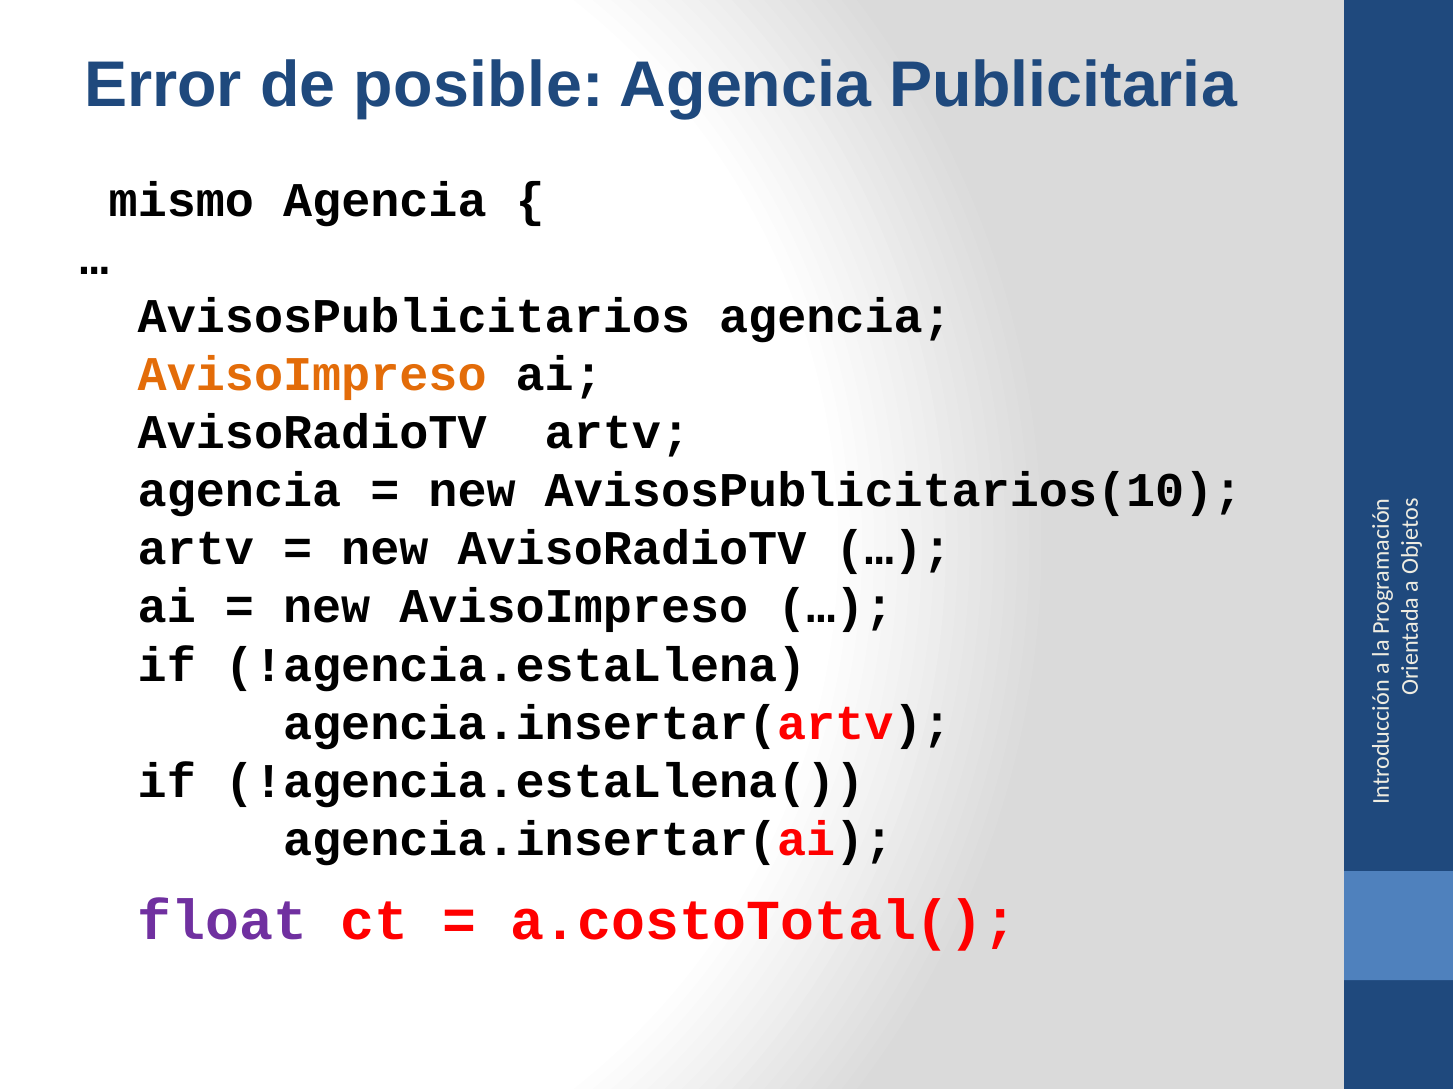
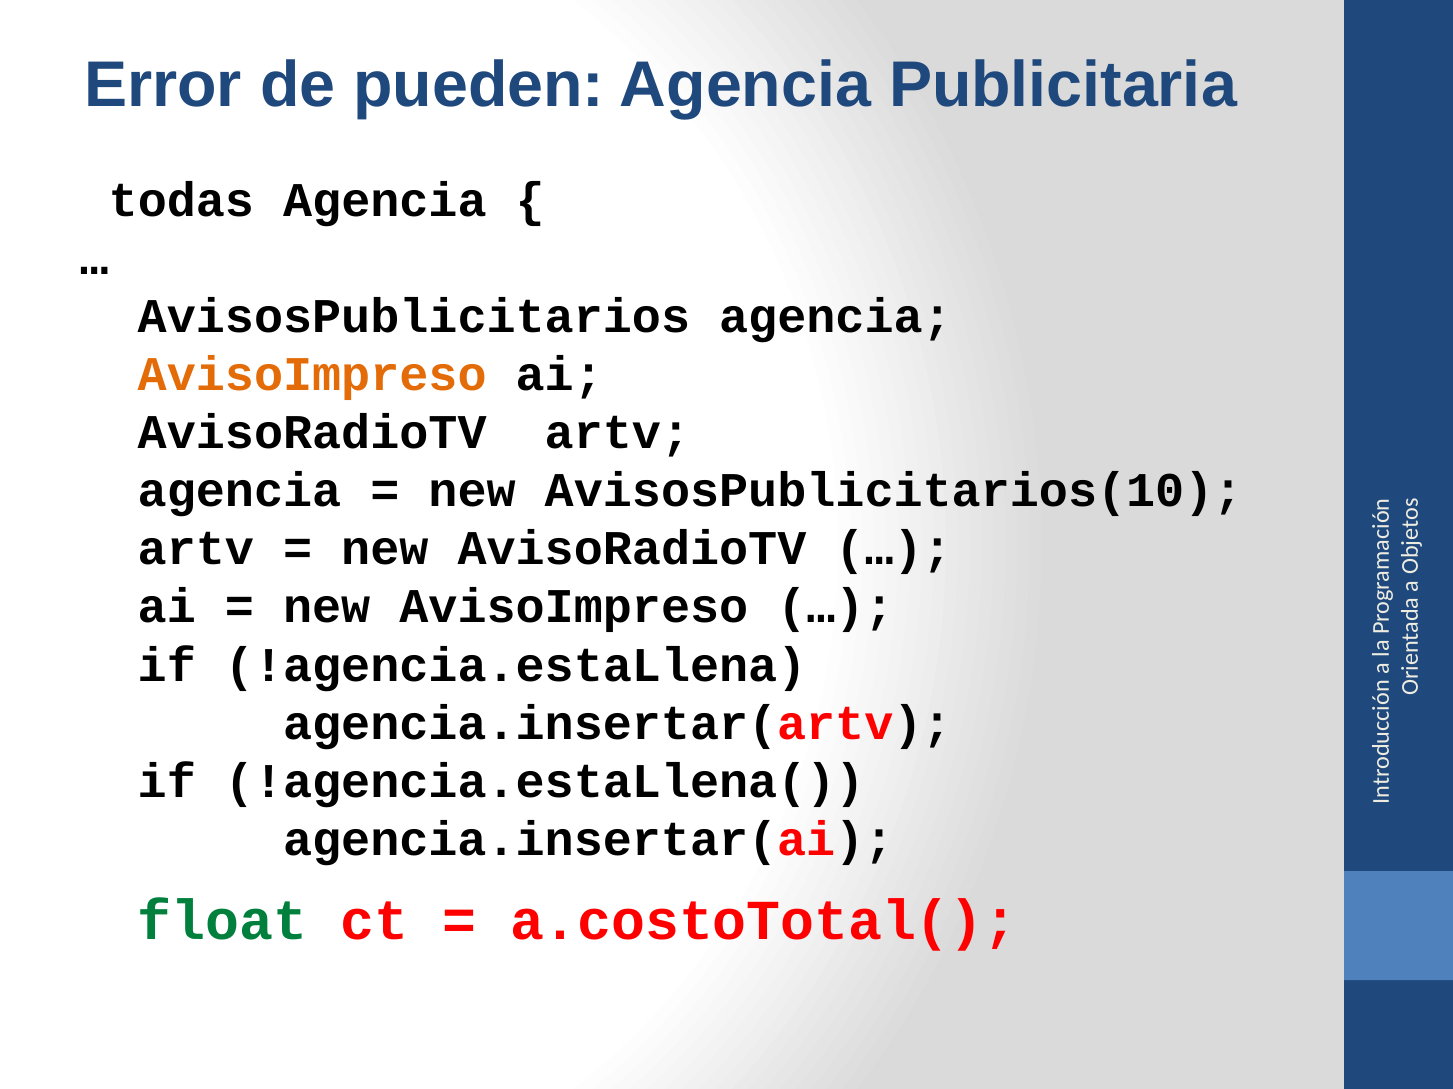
posible: posible -> pueden
mismo: mismo -> todas
float colour: purple -> green
